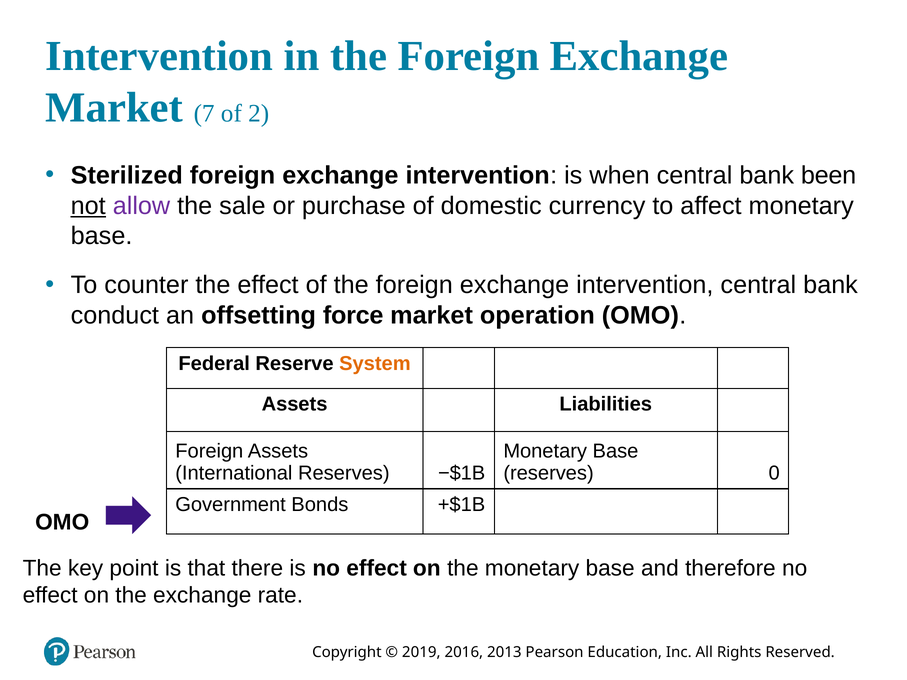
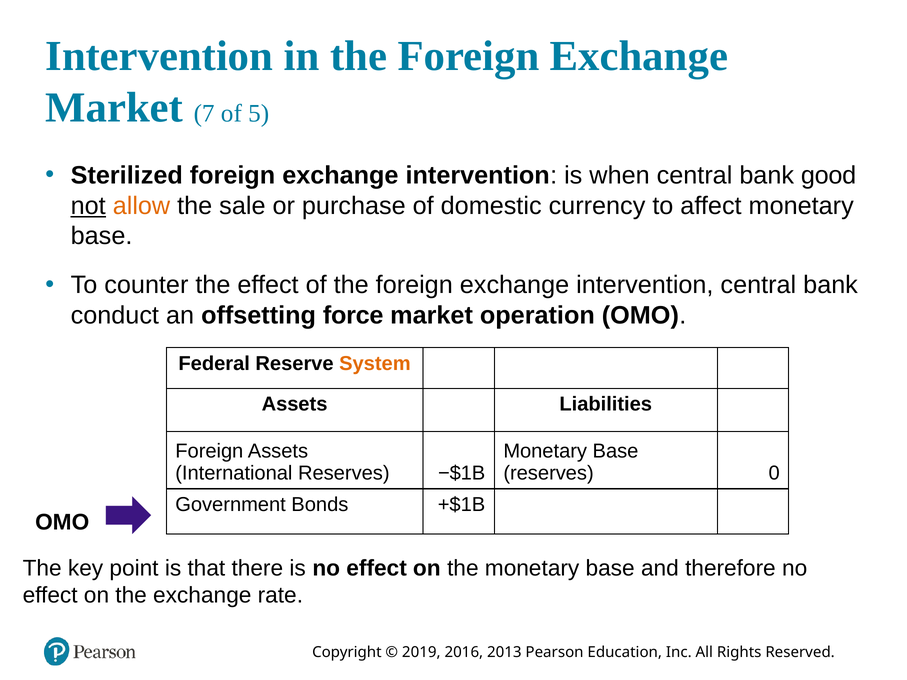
2: 2 -> 5
been: been -> good
allow colour: purple -> orange
